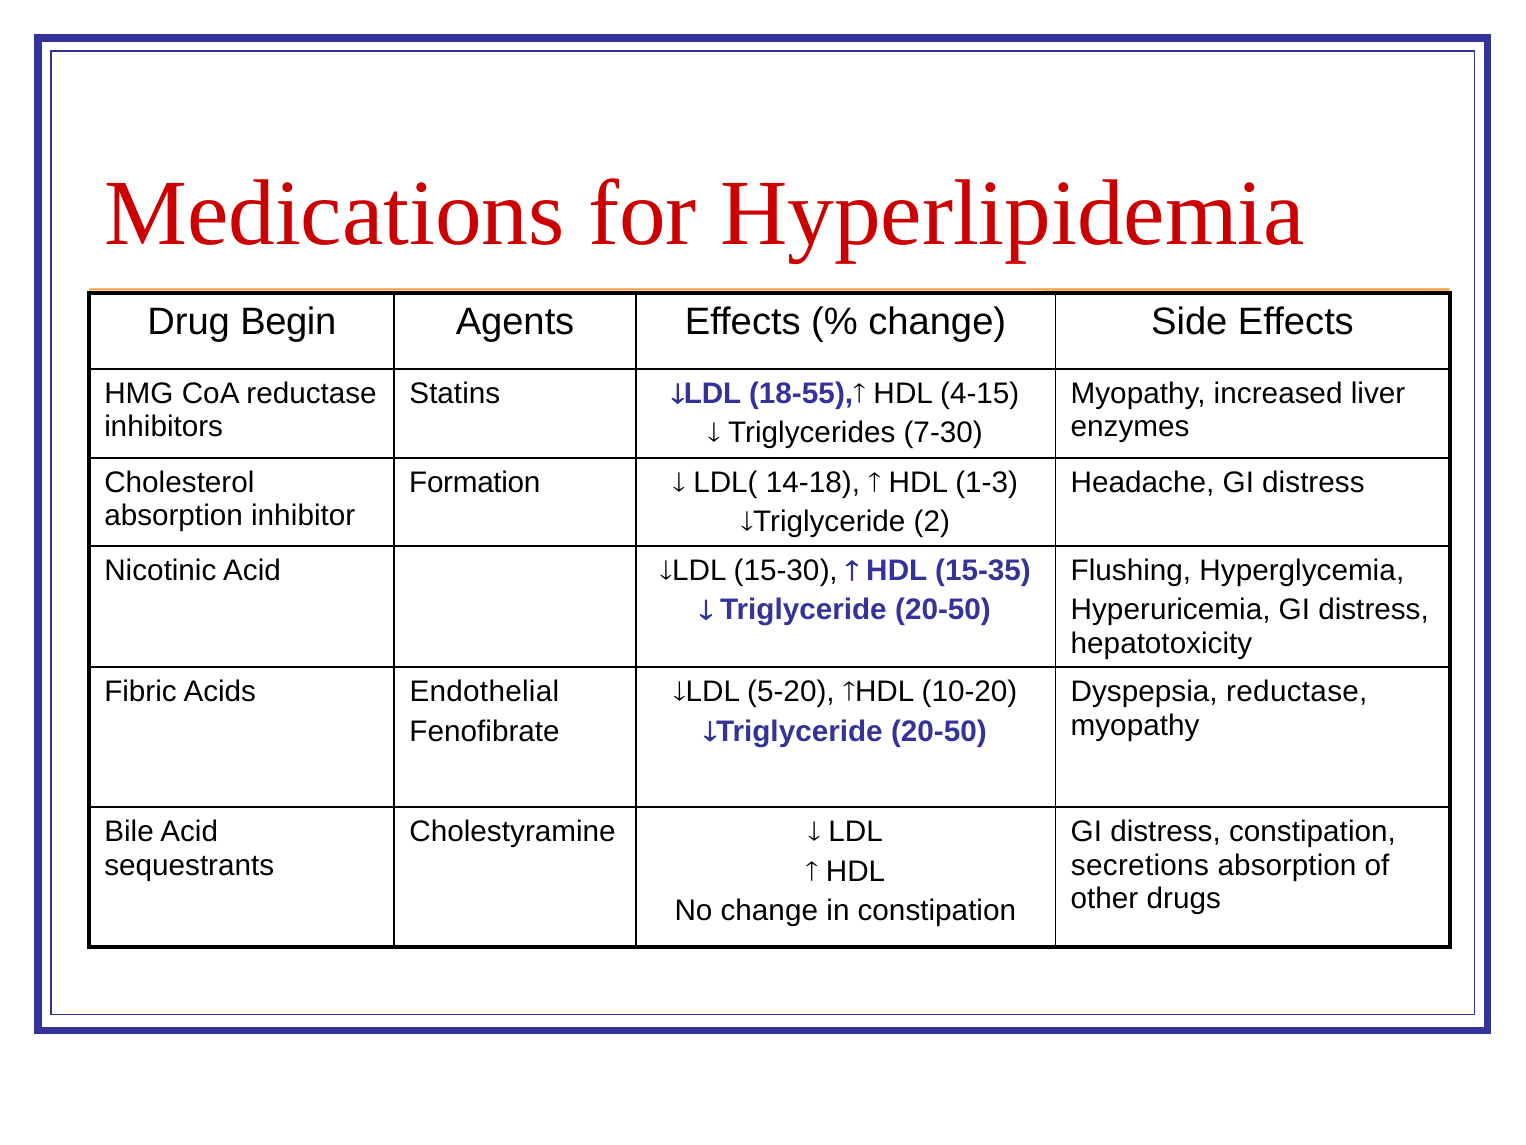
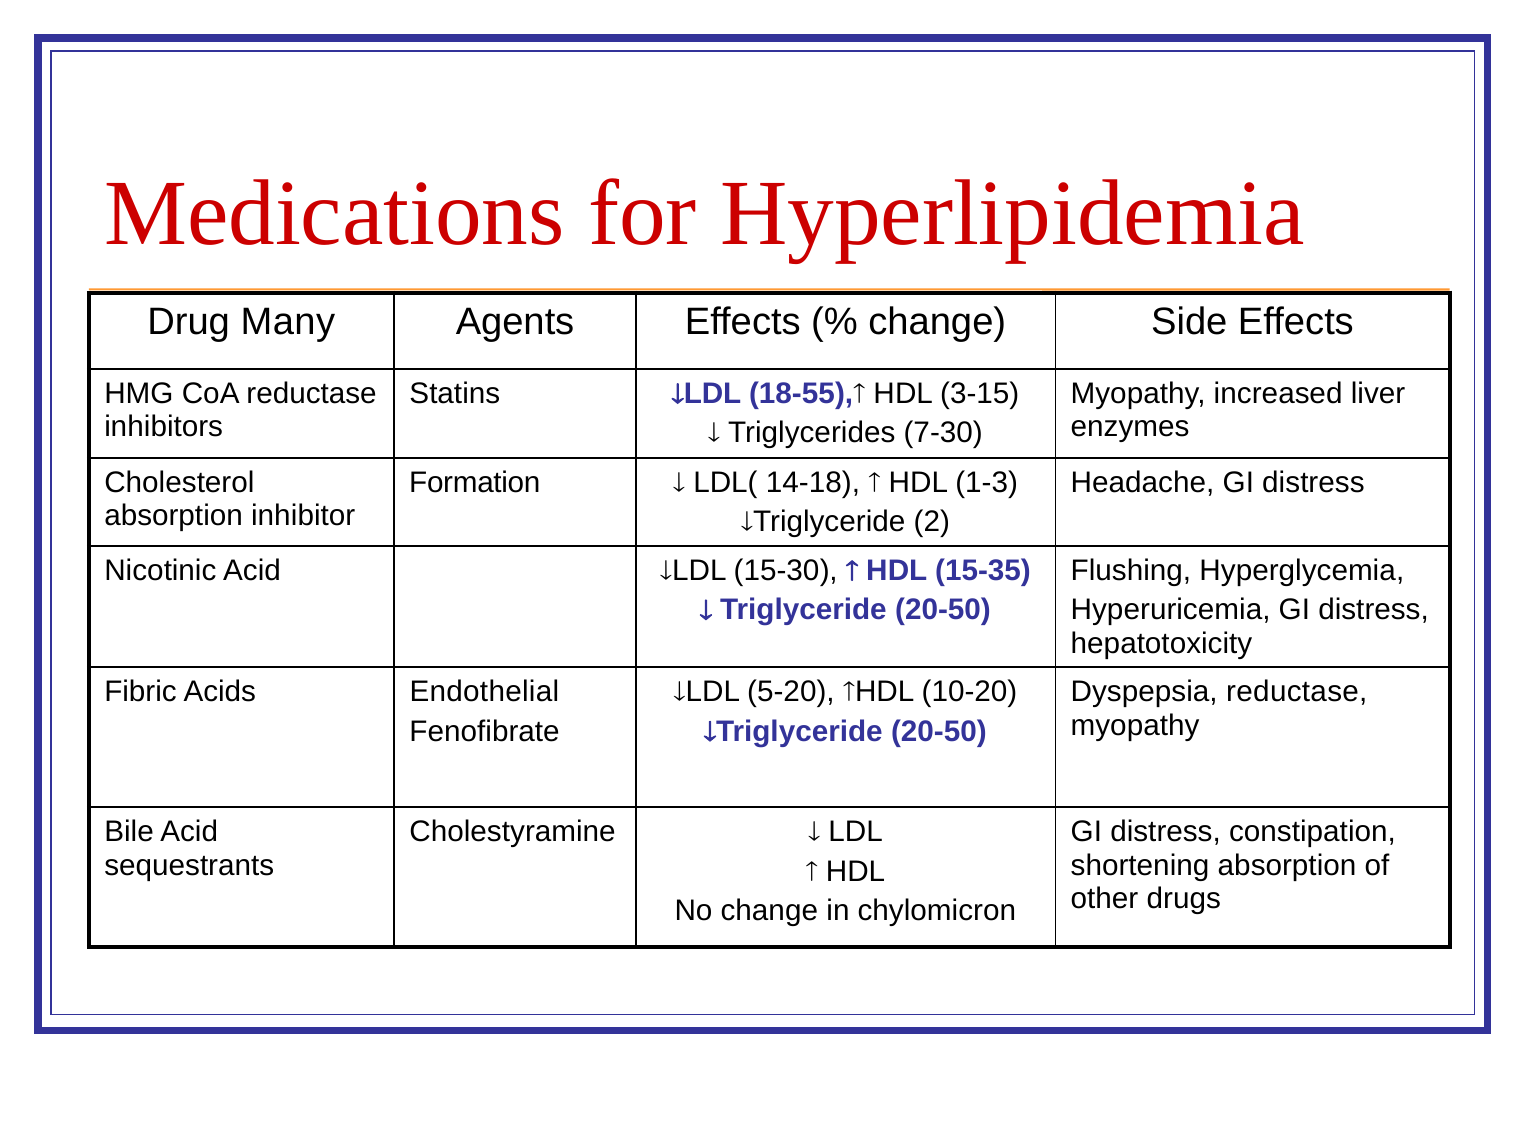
Begin: Begin -> Many
4-15: 4-15 -> 3-15
secretions: secretions -> shortening
in constipation: constipation -> chylomicron
